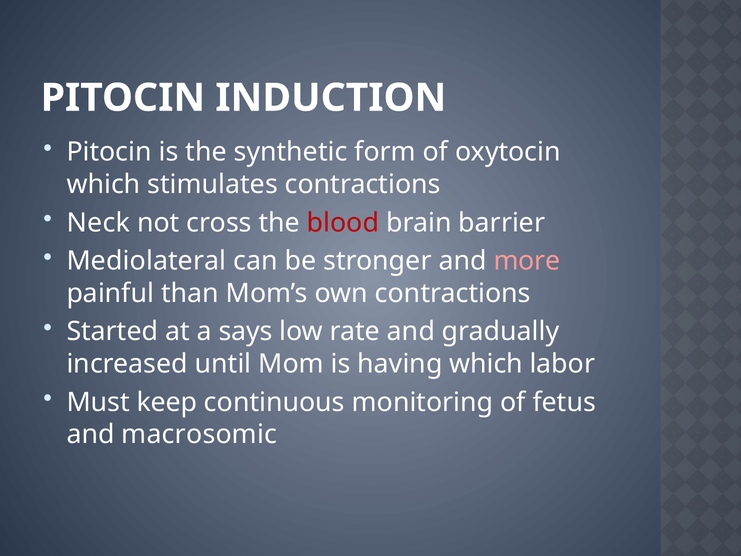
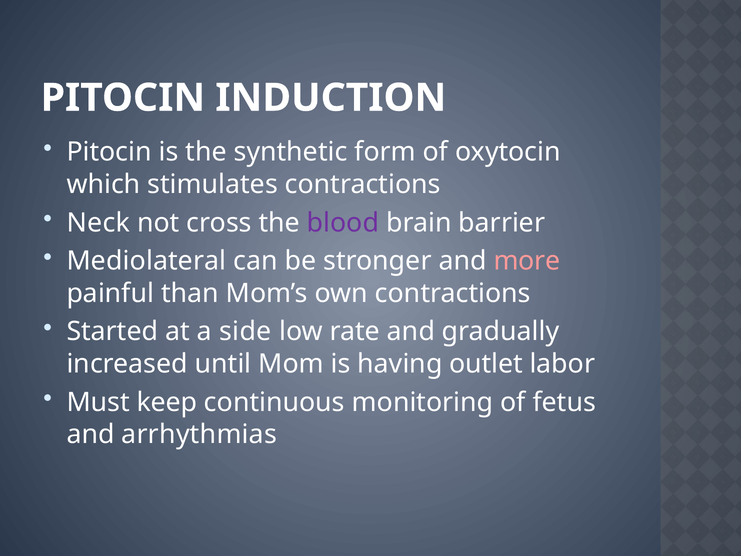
blood colour: red -> purple
says: says -> side
having which: which -> outlet
macrosomic: macrosomic -> arrhythmias
